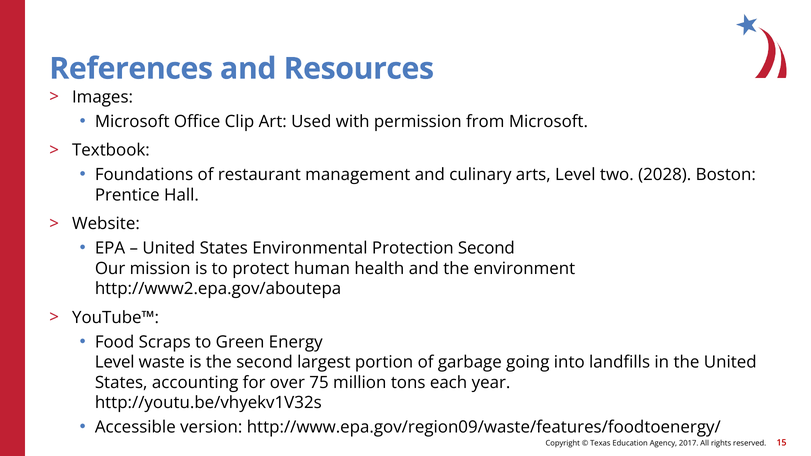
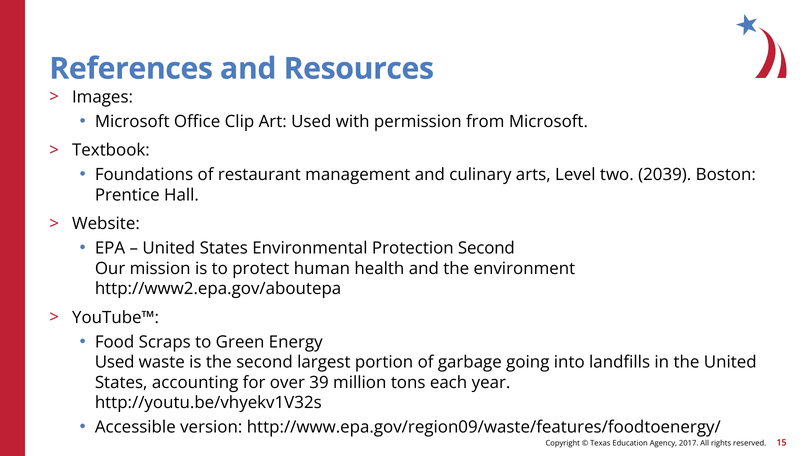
2028: 2028 -> 2039
Level at (115, 362): Level -> Used
75: 75 -> 39
